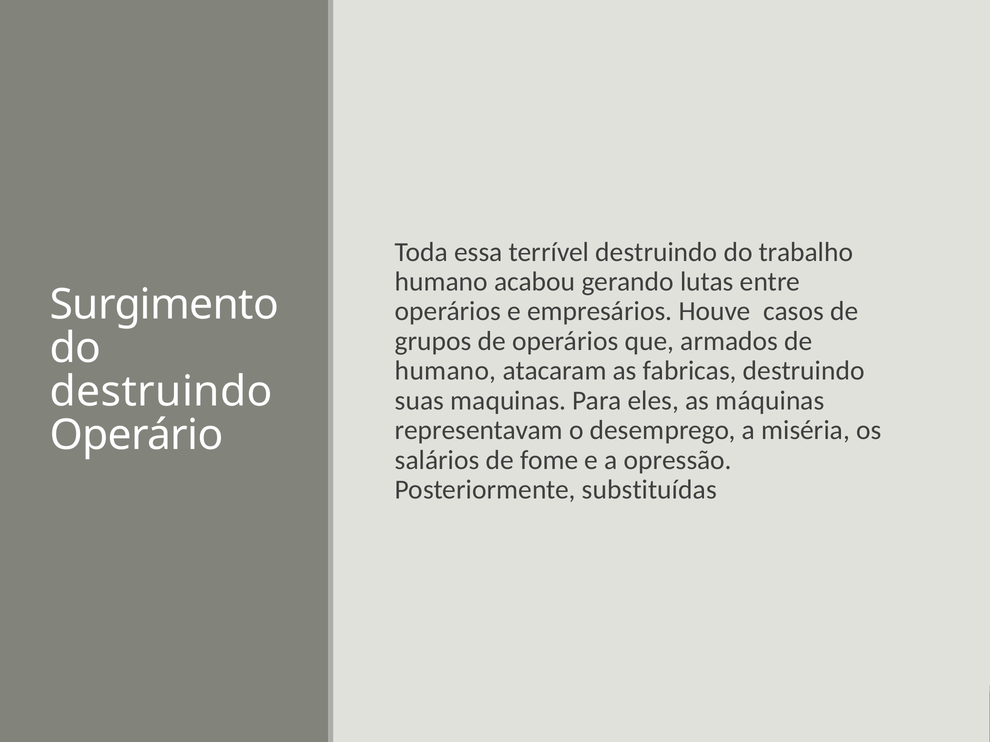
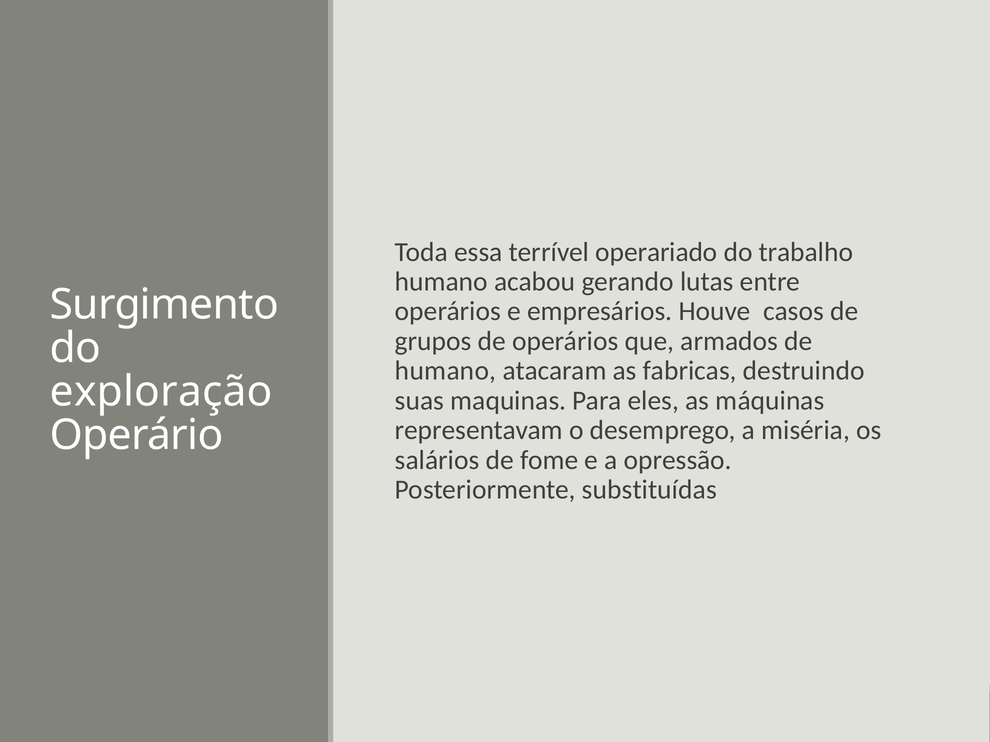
terrível destruindo: destruindo -> operariado
destruindo at (161, 392): destruindo -> exploração
